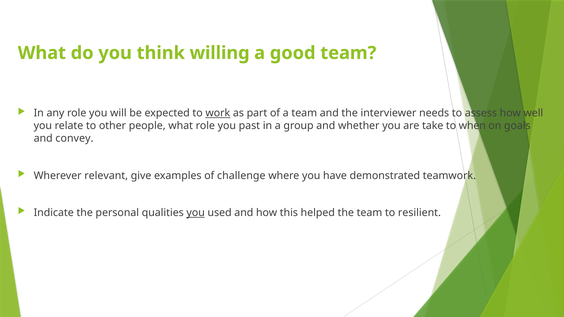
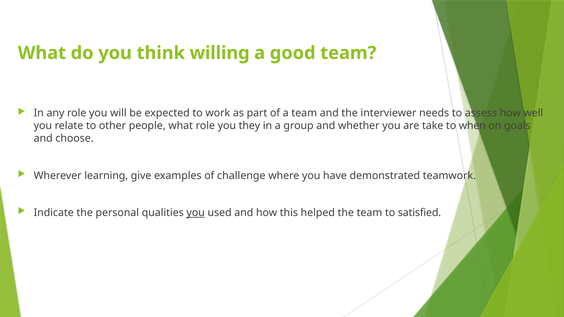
work underline: present -> none
past: past -> they
convey: convey -> choose
relevant: relevant -> learning
resilient: resilient -> satisfied
